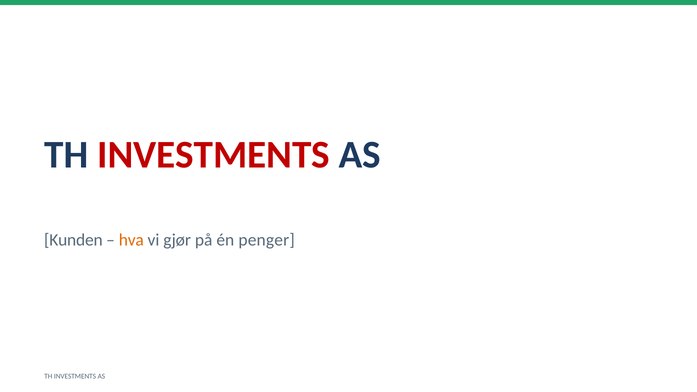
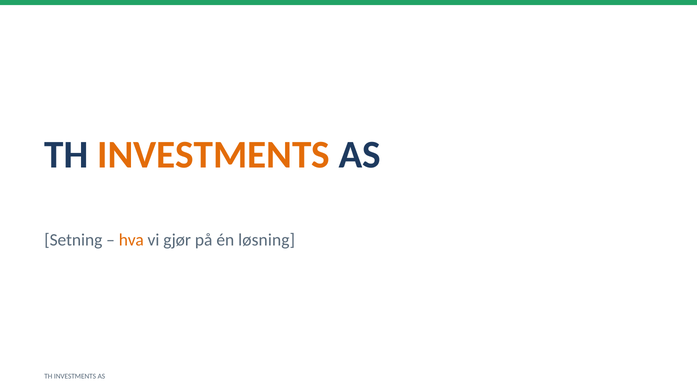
INVESTMENTS at (214, 155) colour: red -> orange
Kunden: Kunden -> Setning
penger: penger -> løsning
